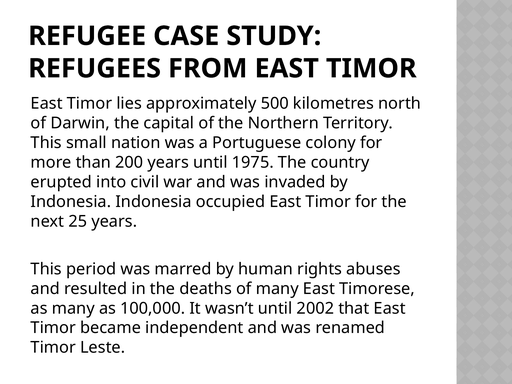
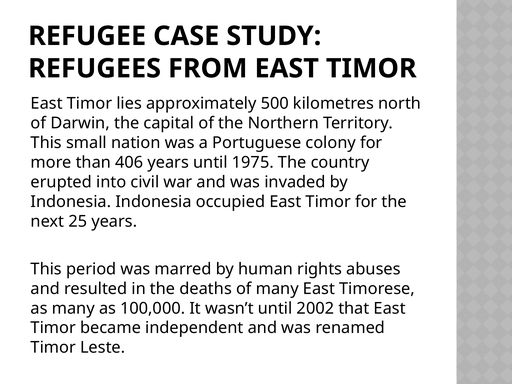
200: 200 -> 406
